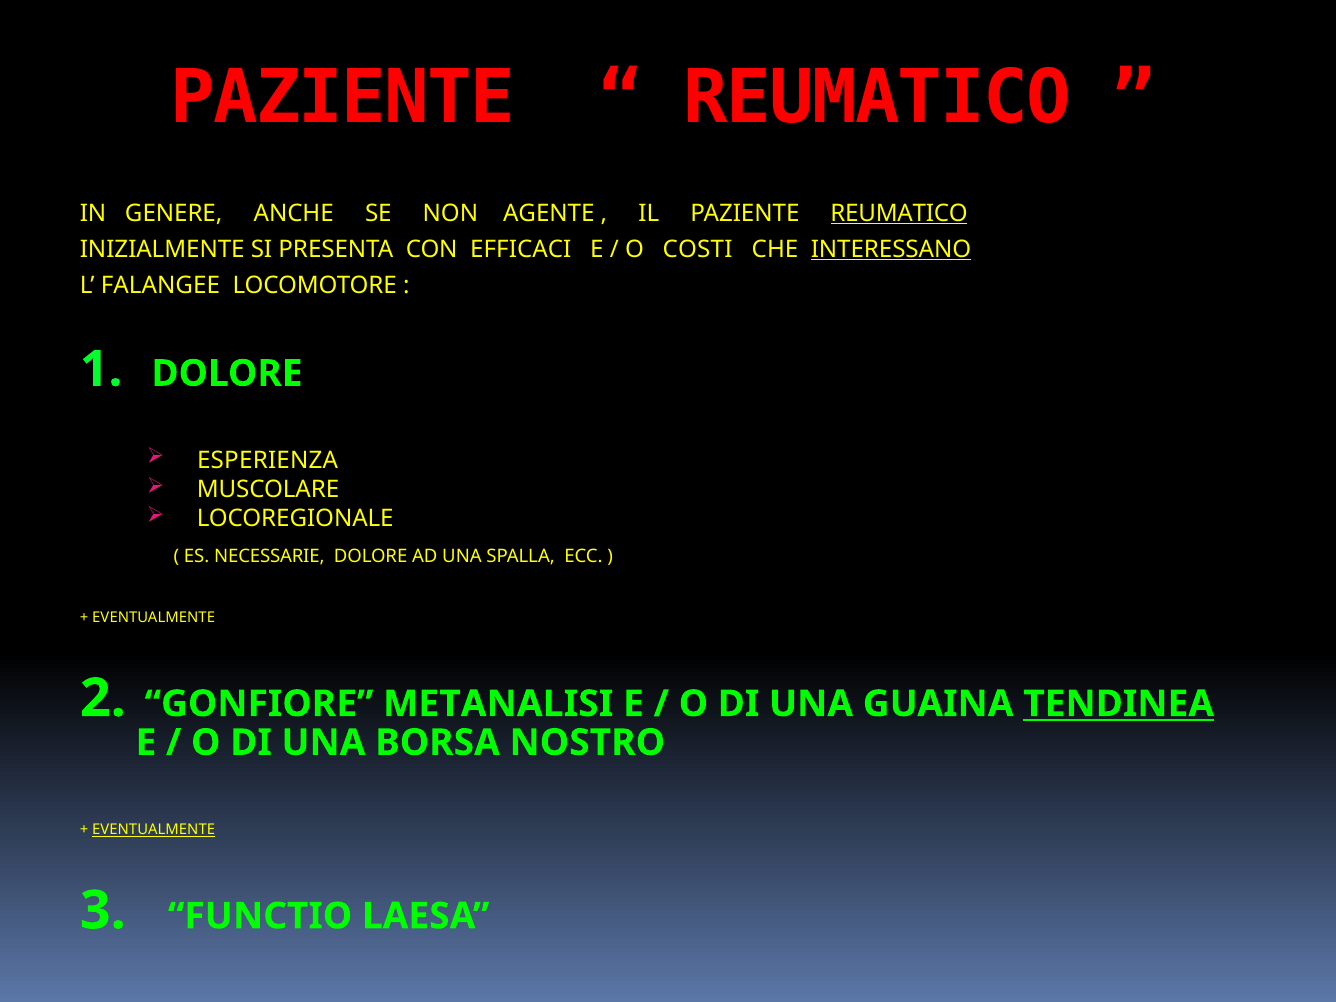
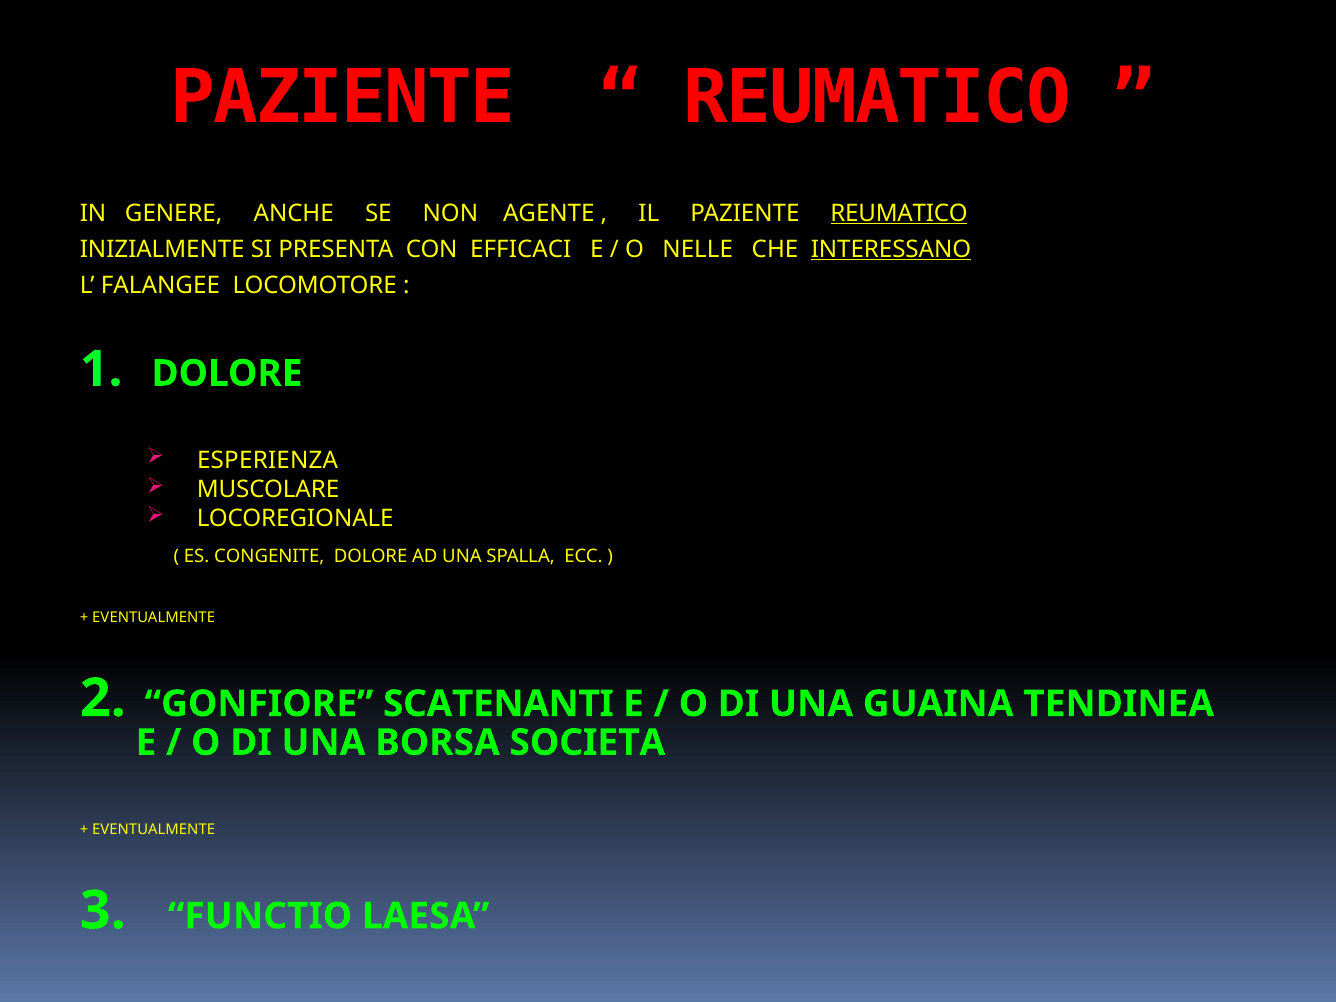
COSTI: COSTI -> NELLE
NECESSARIE: NECESSARIE -> CONGENITE
METANALISI: METANALISI -> SCATENANTI
TENDINEA underline: present -> none
NOSTRO: NOSTRO -> SOCIETA
EVENTUALMENTE at (154, 830) underline: present -> none
